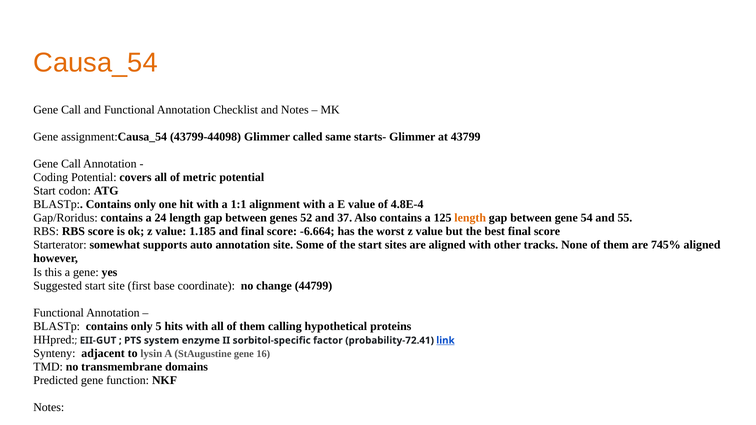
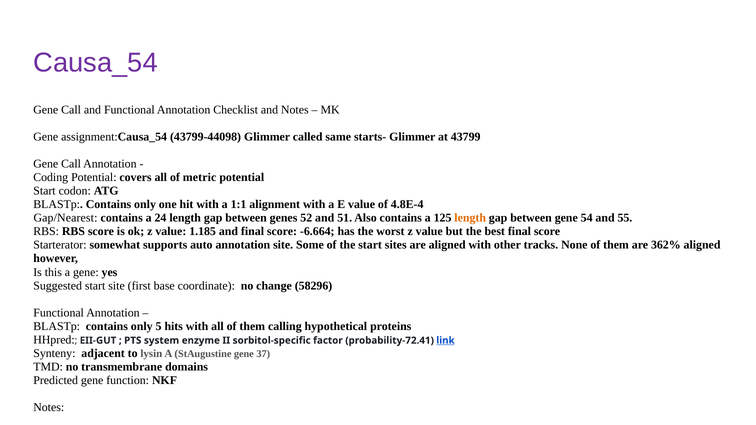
Causa_54 colour: orange -> purple
Gap/Roridus: Gap/Roridus -> Gap/Nearest
37: 37 -> 51
745%: 745% -> 362%
44799: 44799 -> 58296
16: 16 -> 37
